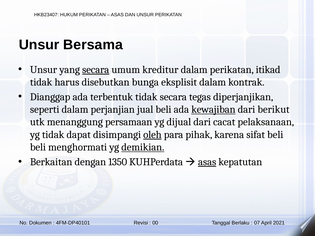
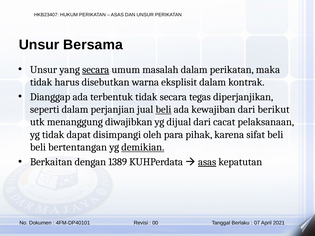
kreditur: kreditur -> masalah
itikad: itikad -> maka
bunga: bunga -> warna
beli at (163, 110) underline: none -> present
kewajiban underline: present -> none
persamaan: persamaan -> diwajibkan
oleh underline: present -> none
menghormati: menghormati -> bertentangan
1350: 1350 -> 1389
